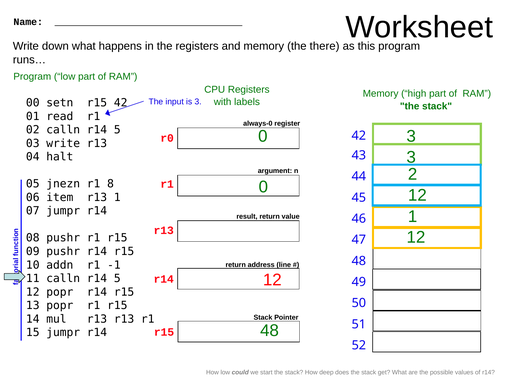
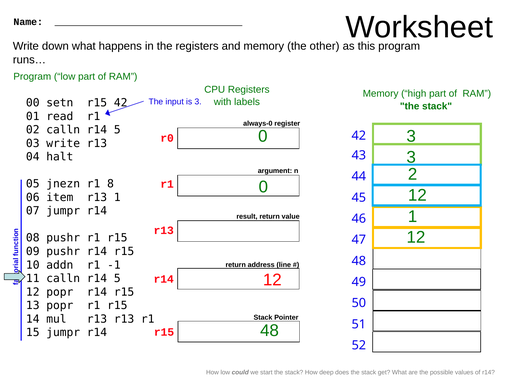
there: there -> other
